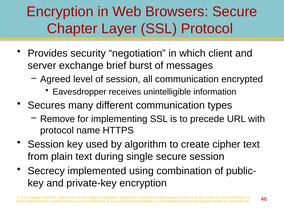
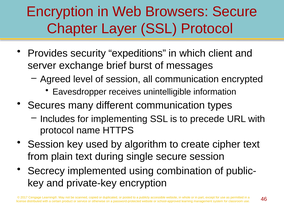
negotiation: negotiation -> expeditions
Remove: Remove -> Includes
